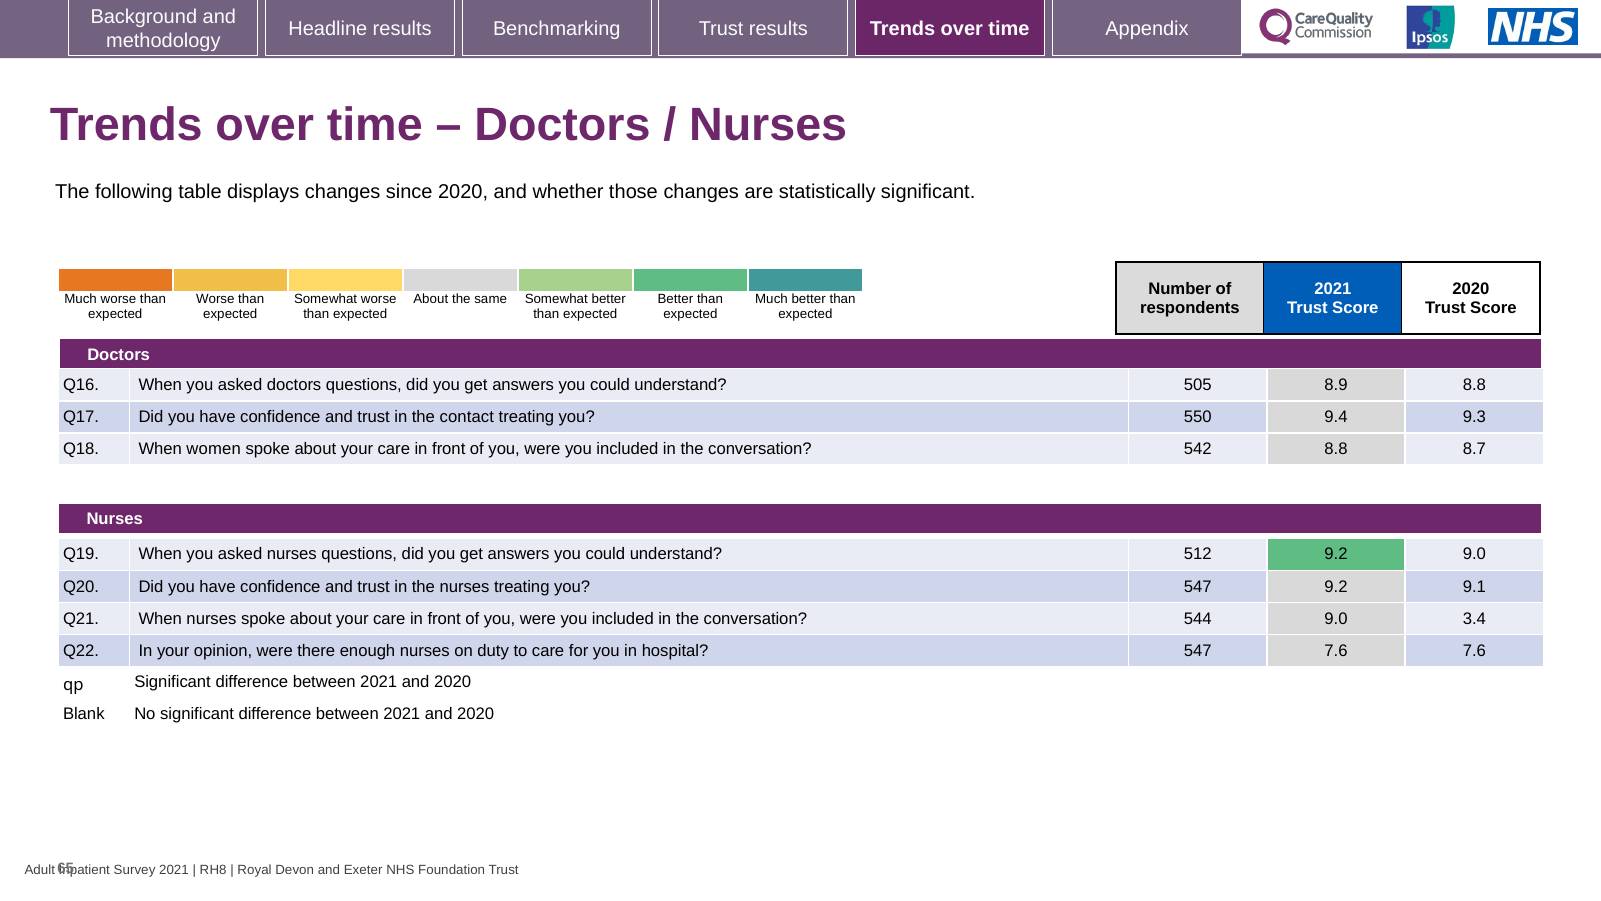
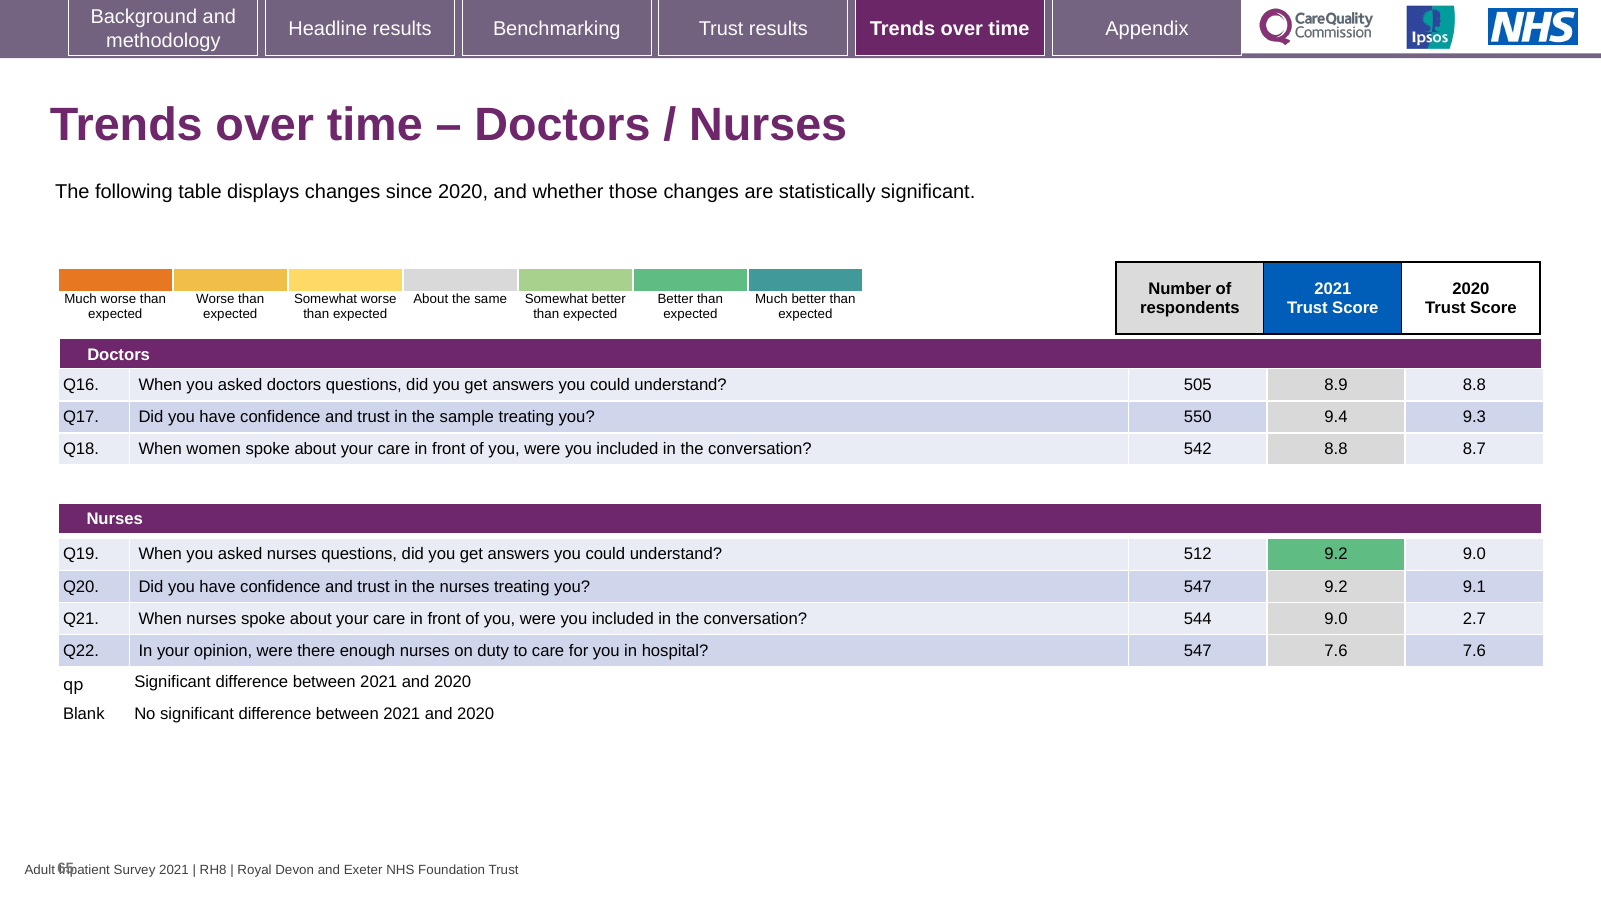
contact: contact -> sample
3.4: 3.4 -> 2.7
